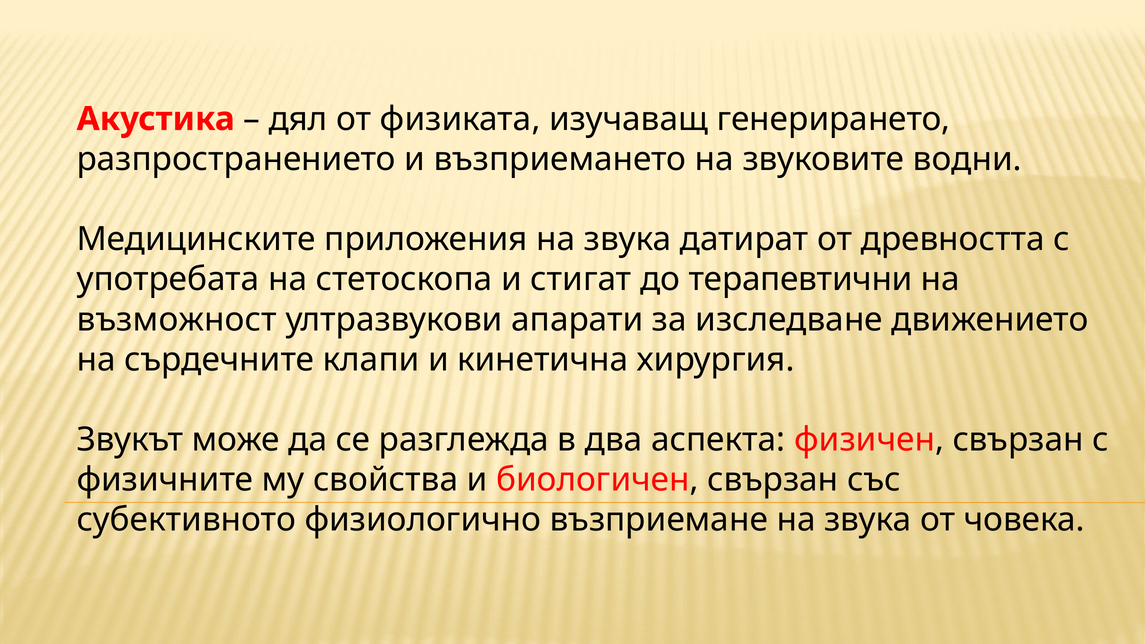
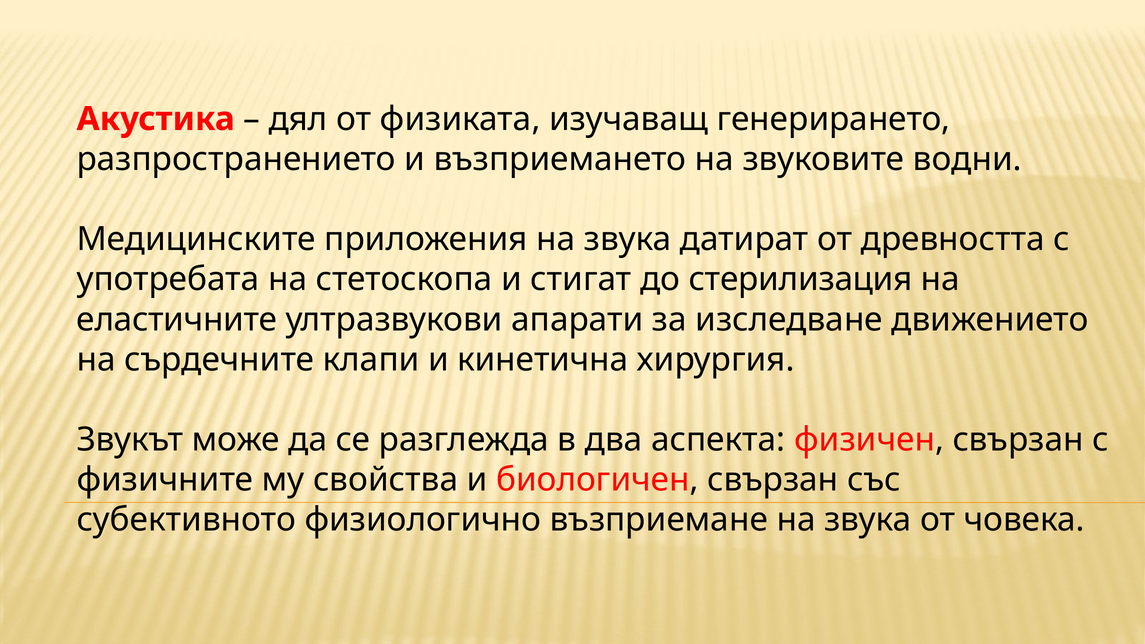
терапевтични: терапевтични -> стерилизация
възможност: възможност -> еластичните
